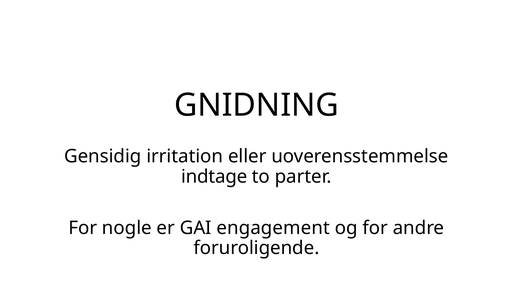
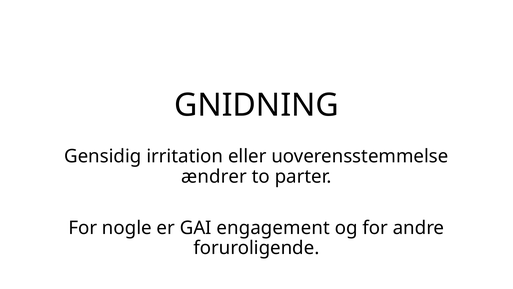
indtage: indtage -> ændrer
